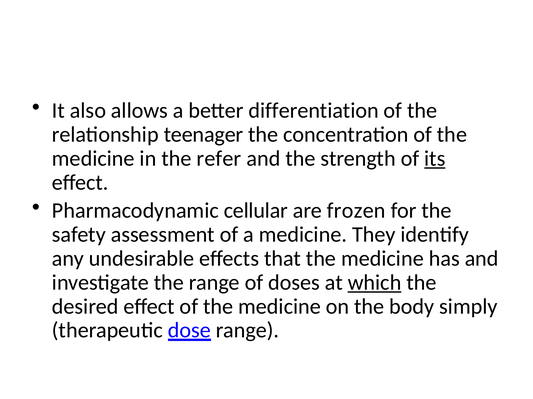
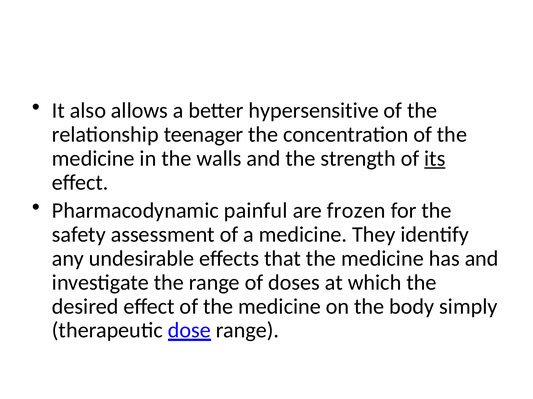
differentiation: differentiation -> hypersensitive
refer: refer -> walls
cellular: cellular -> painful
which underline: present -> none
